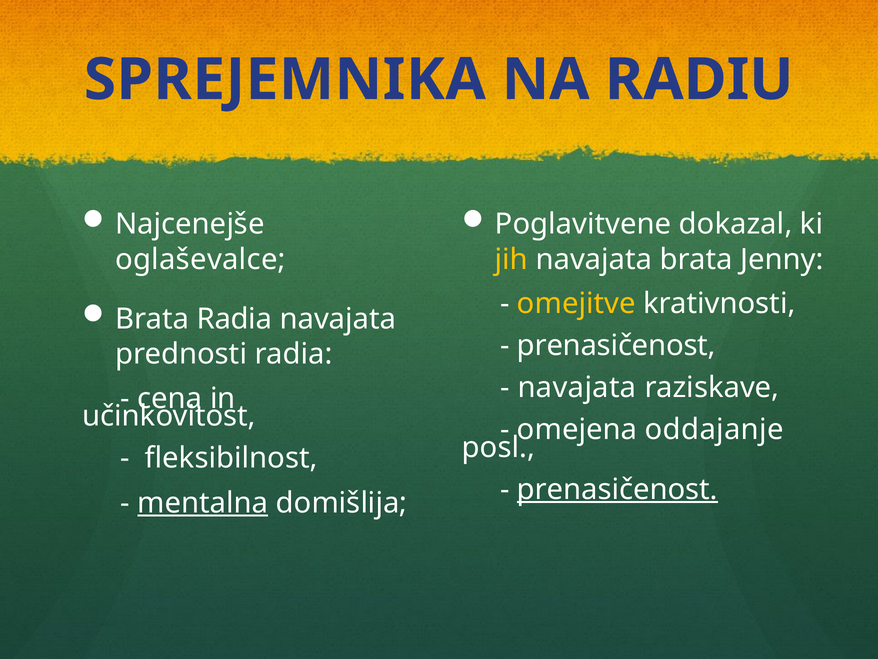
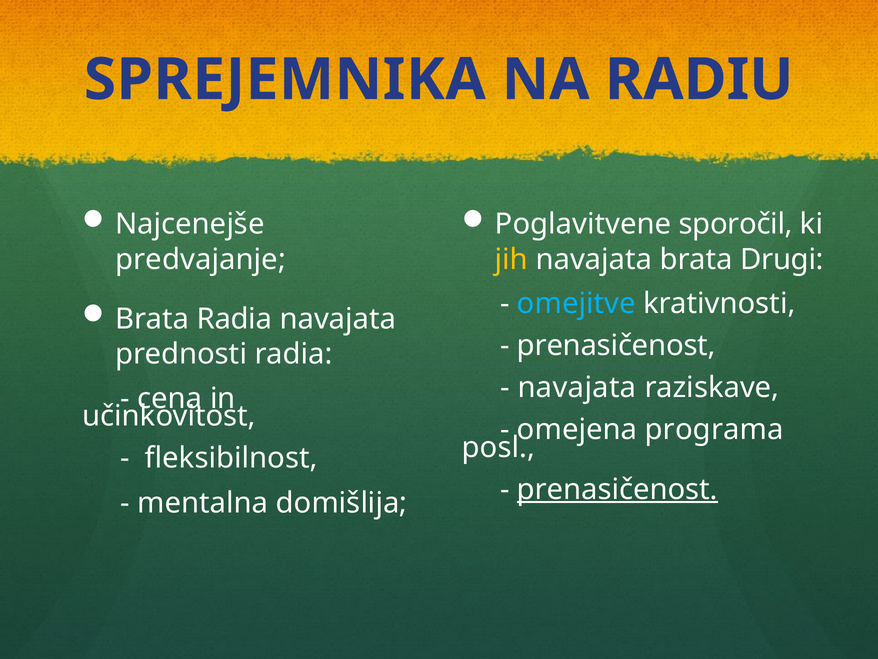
dokazal: dokazal -> sporočil
oglaševalce: oglaševalce -> predvajanje
Jenny: Jenny -> Drugi
omejitve colour: yellow -> light blue
oddajanje: oddajanje -> programa
mentalna underline: present -> none
